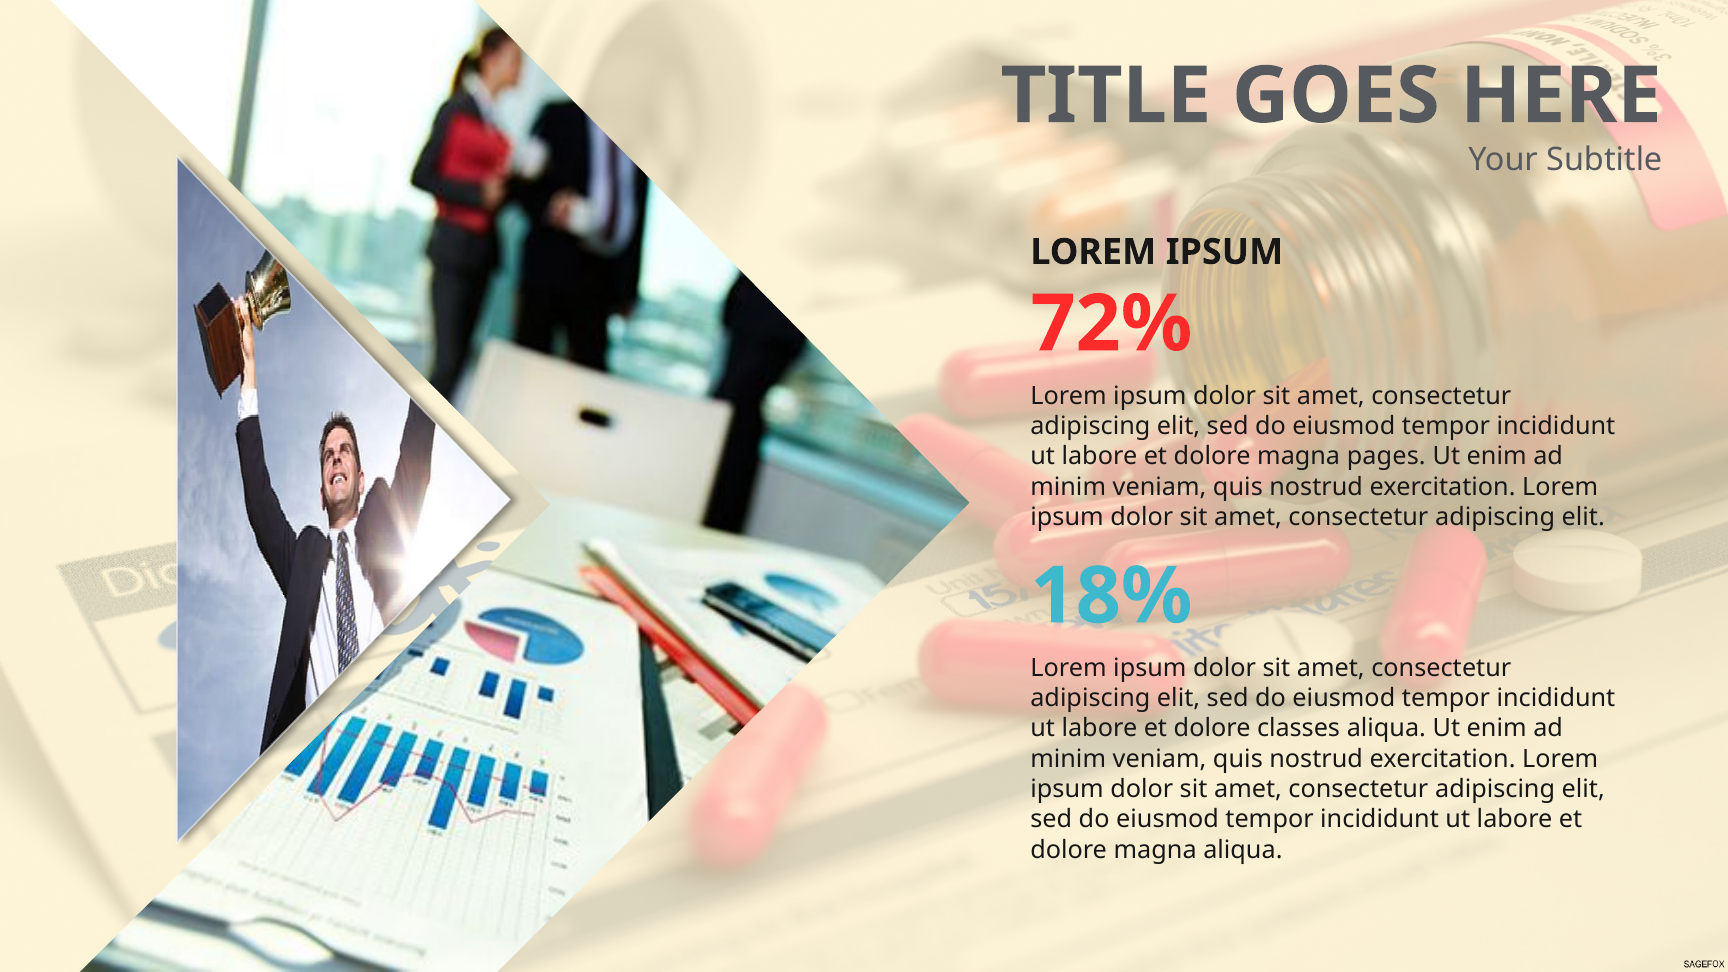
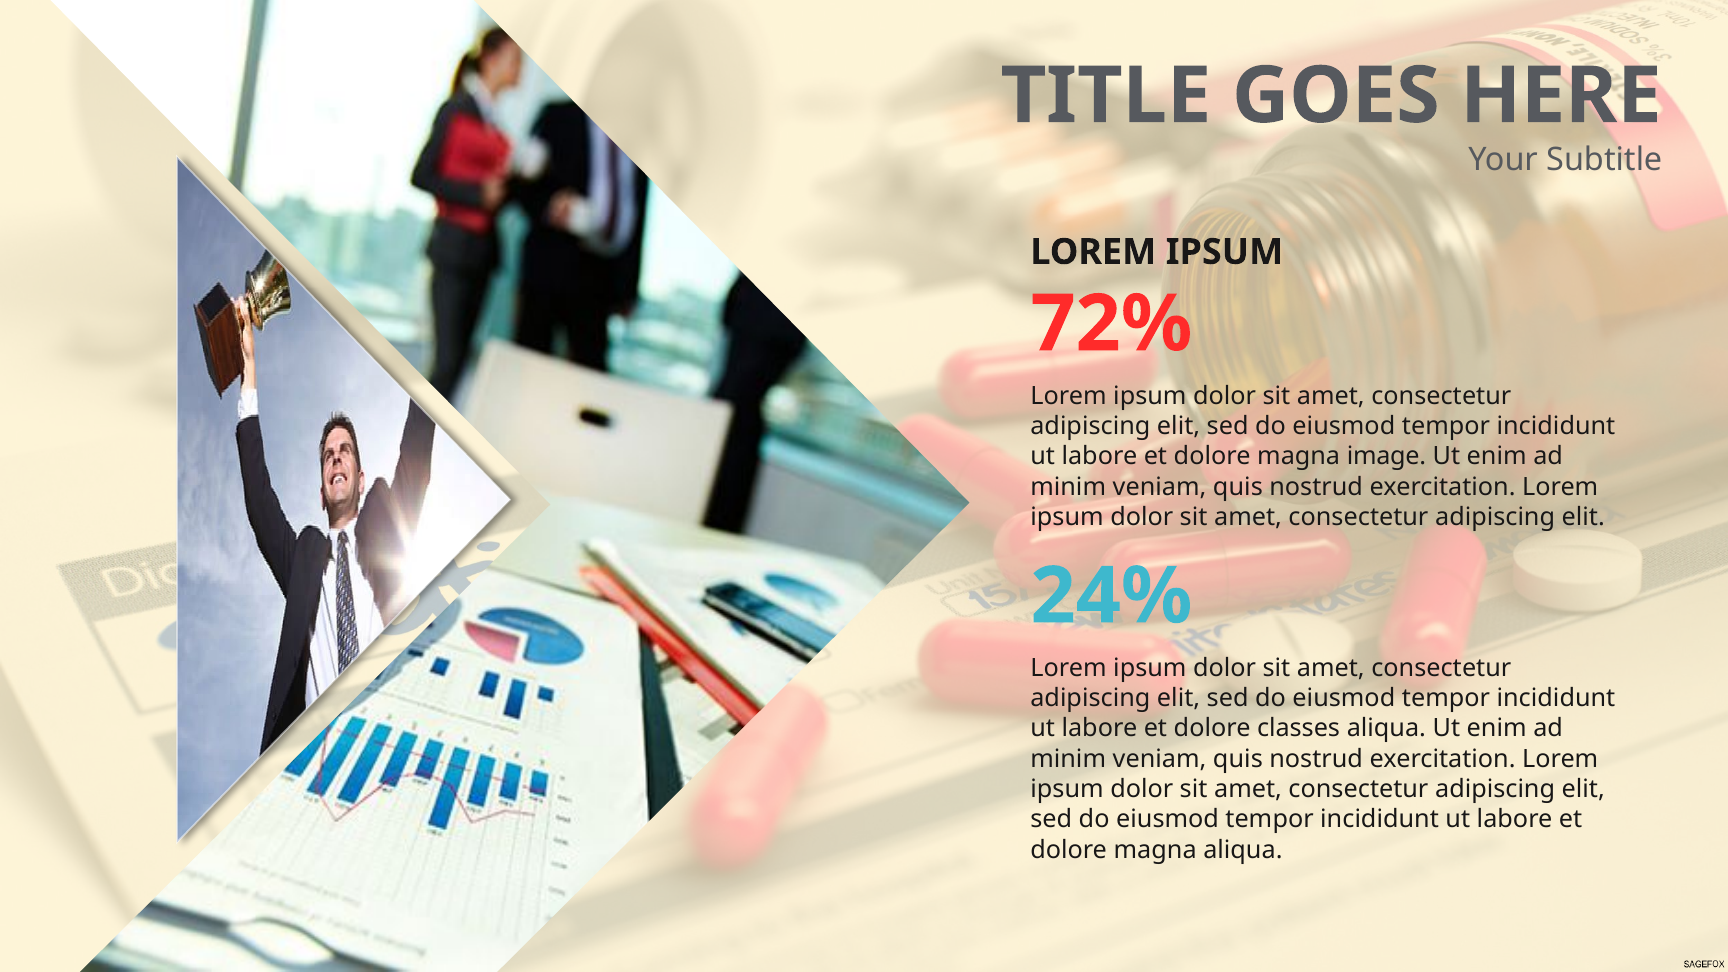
pages: pages -> image
18%: 18% -> 24%
